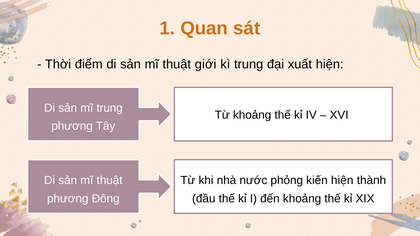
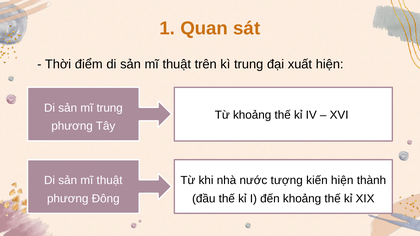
giới: giới -> trên
phỏng: phỏng -> tượng
